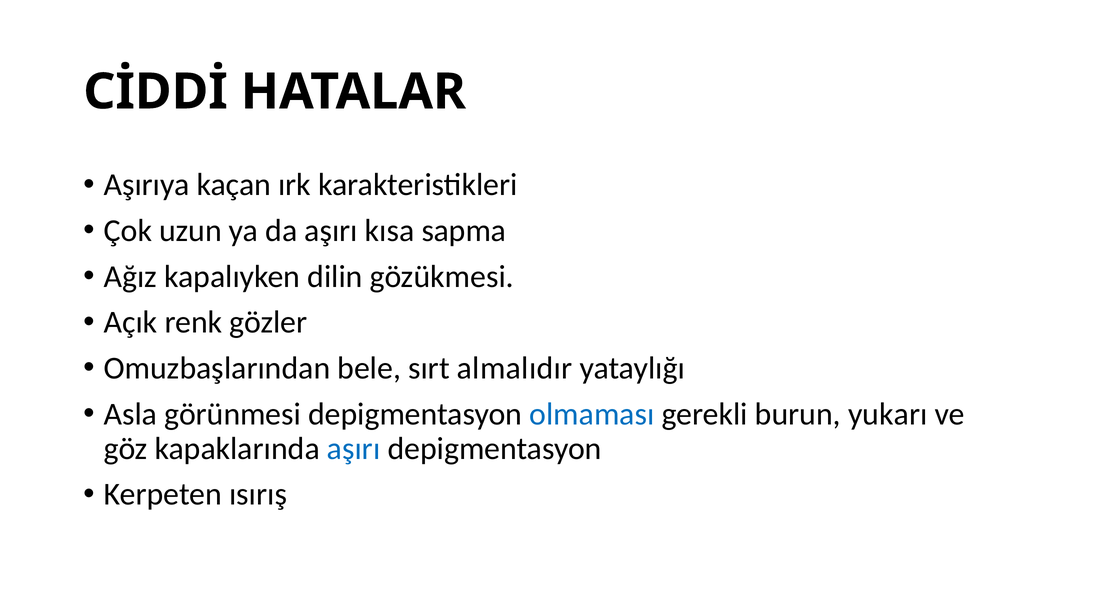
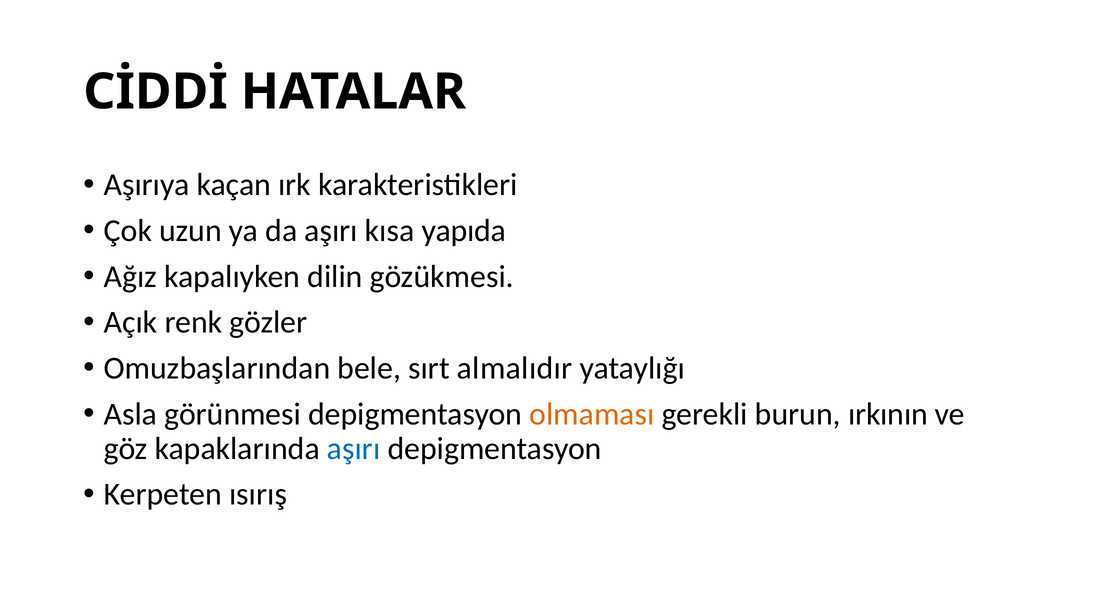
sapma: sapma -> yapıda
olmaması colour: blue -> orange
yukarı: yukarı -> ırkının
